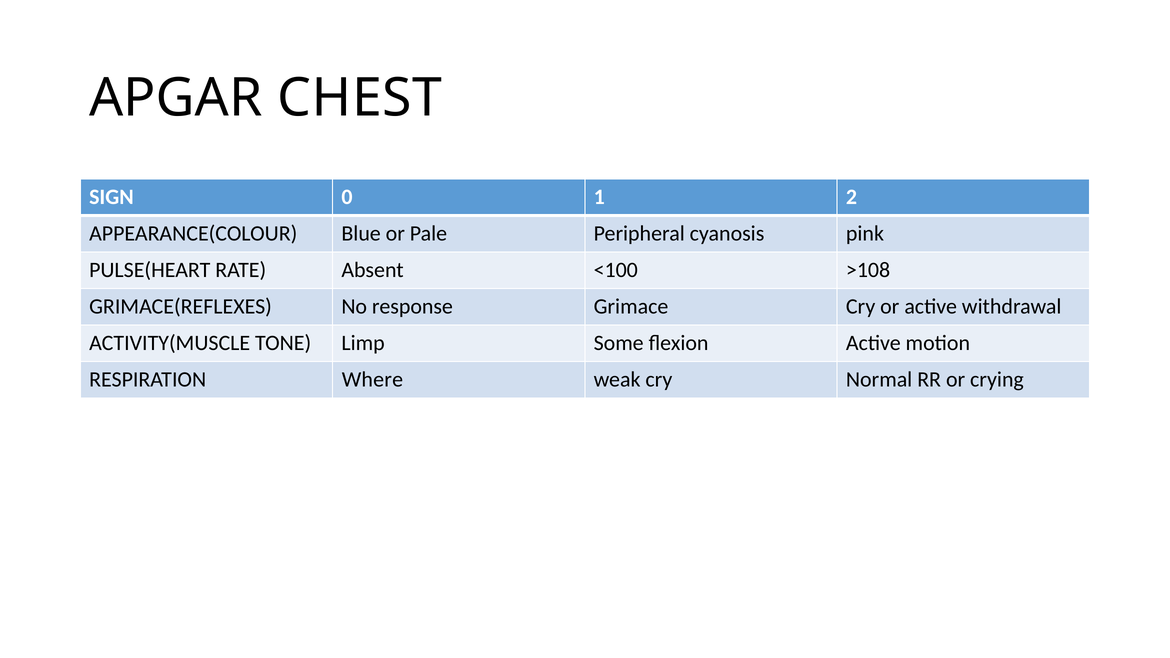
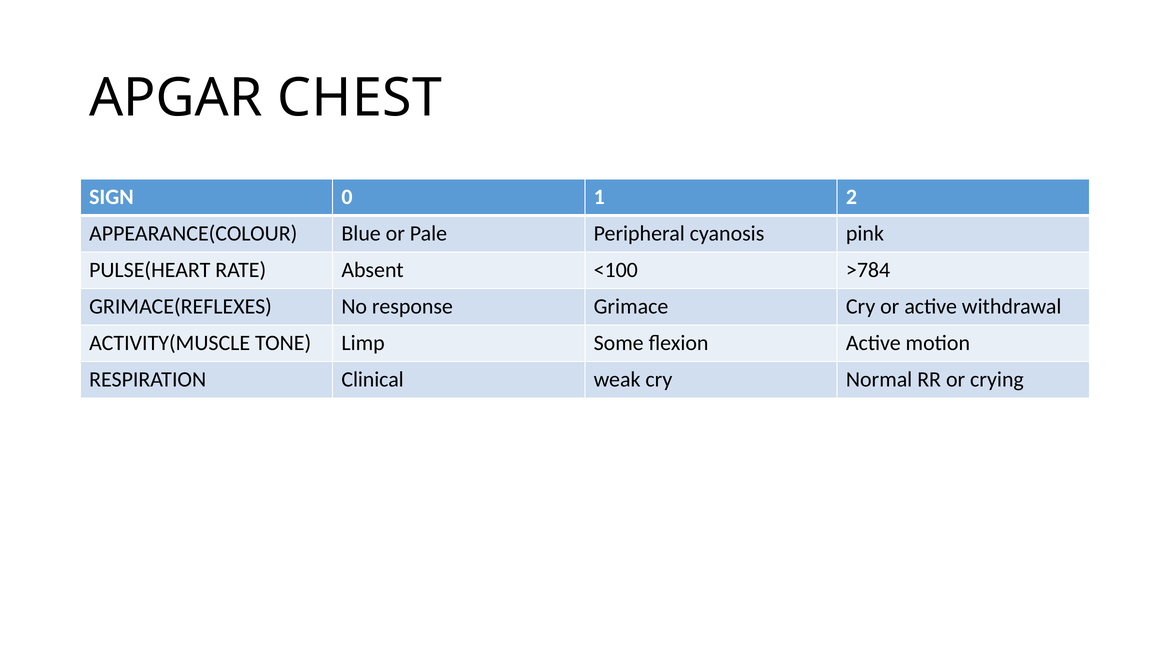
>108: >108 -> >784
Where: Where -> Clinical
